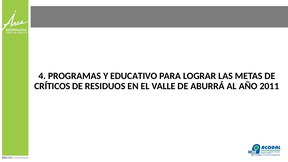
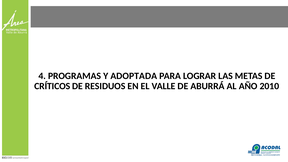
EDUCATIVO: EDUCATIVO -> ADOPTADA
2011: 2011 -> 2010
